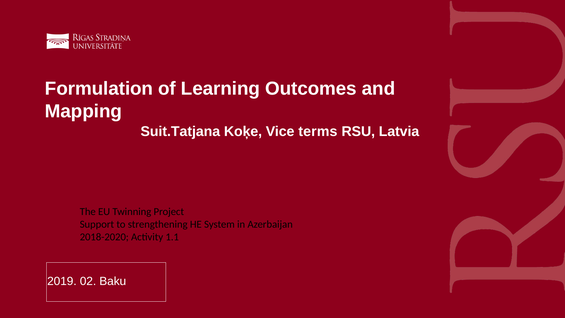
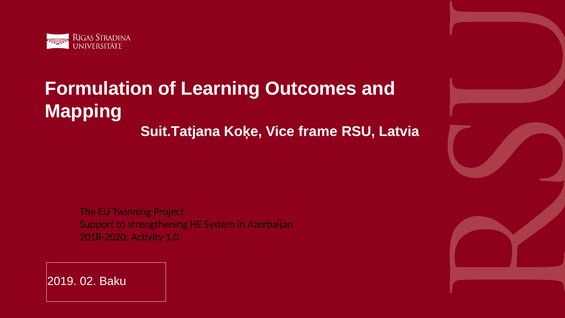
terms: terms -> frame
1.1: 1.1 -> 1.0
